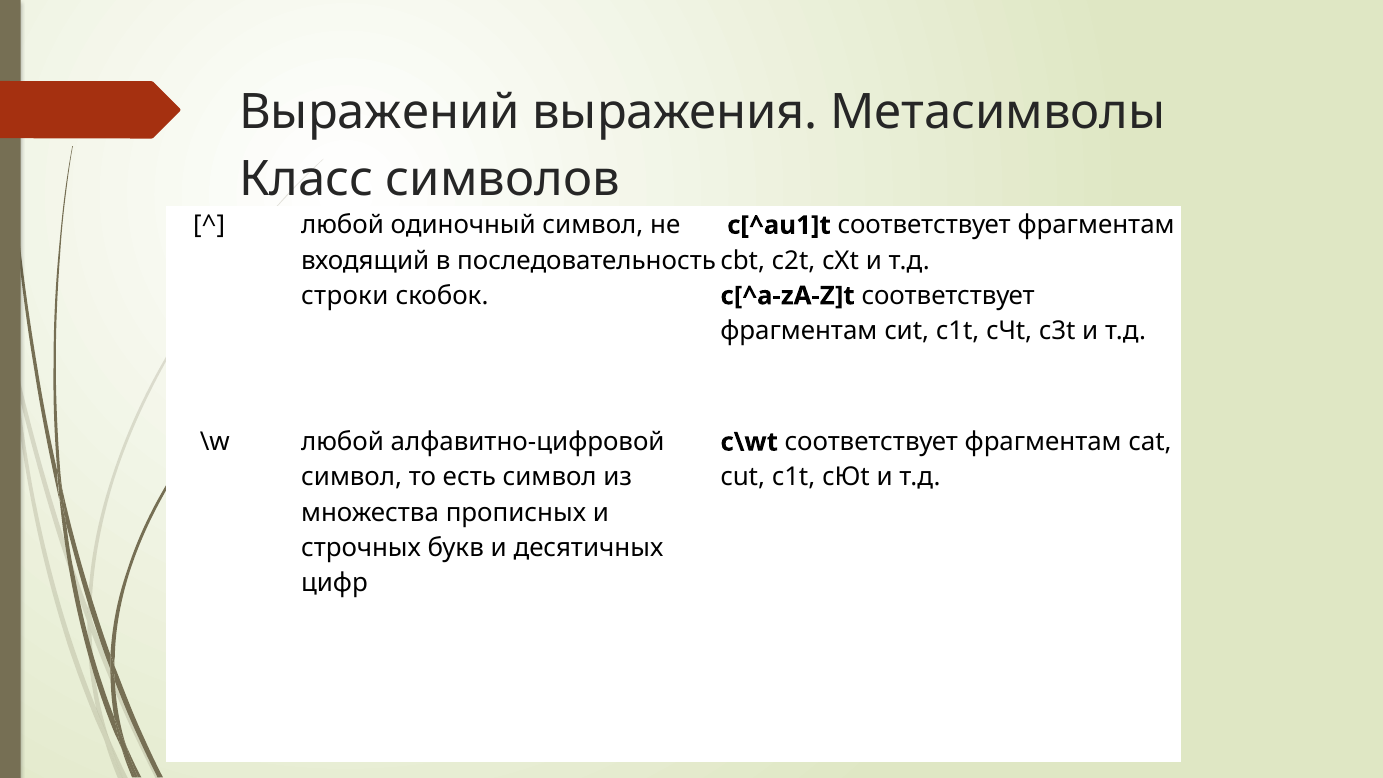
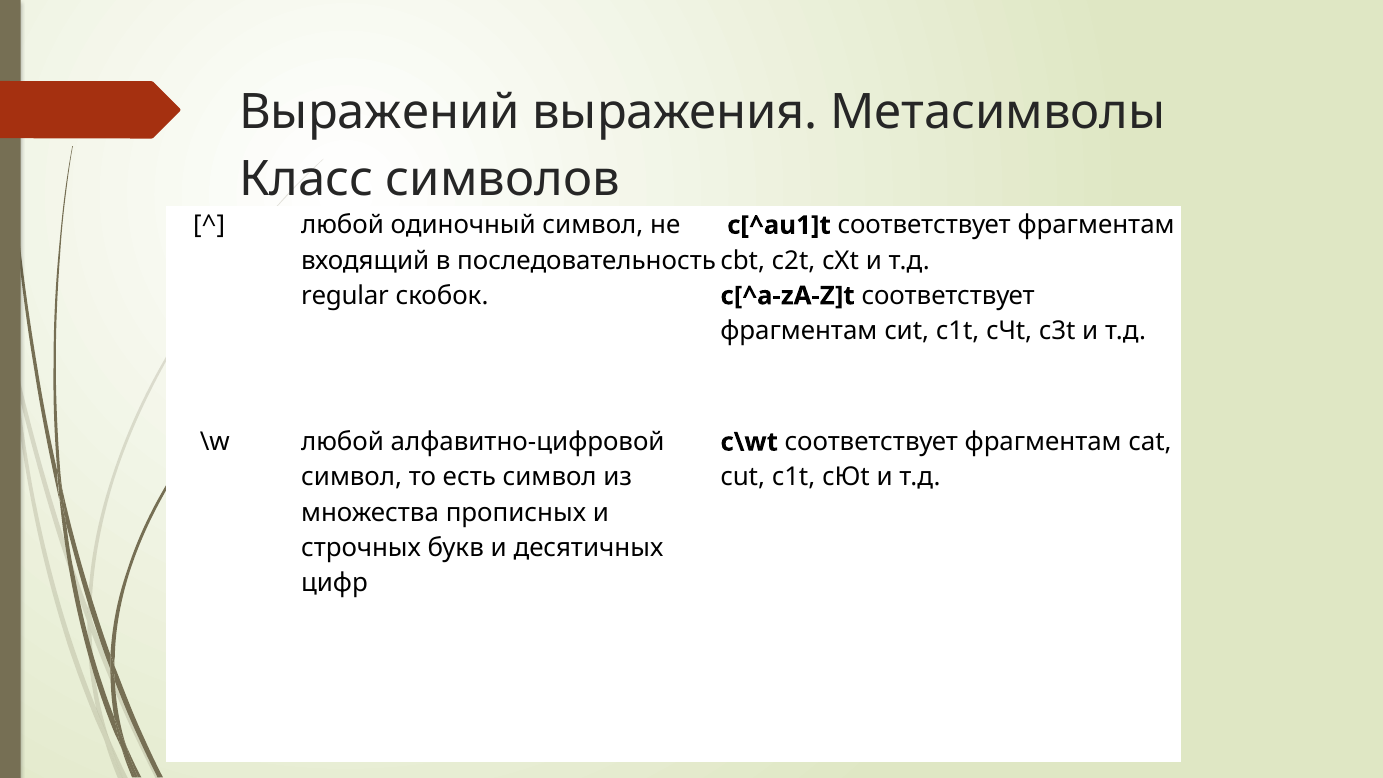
строки: строки -> regular
